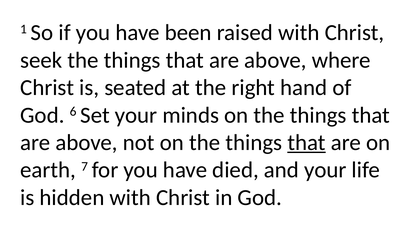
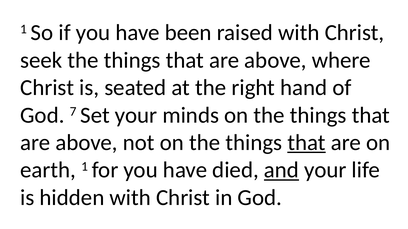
6: 6 -> 7
earth 7: 7 -> 1
and underline: none -> present
